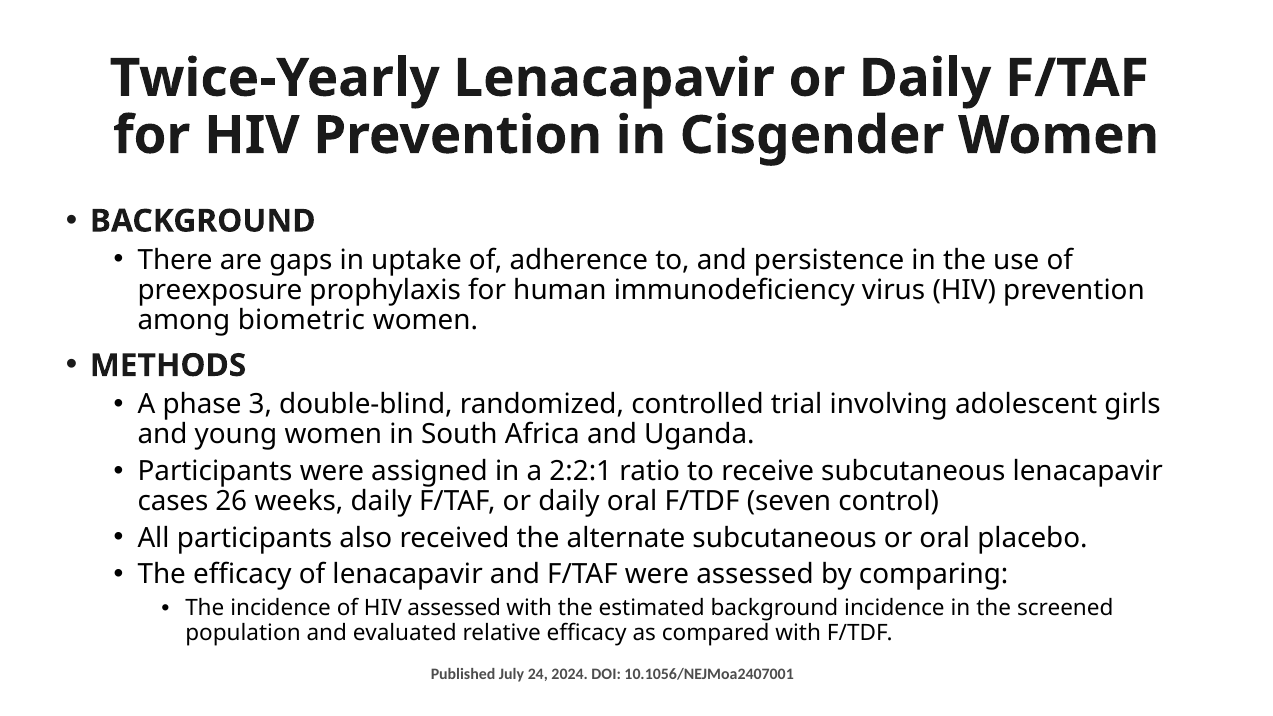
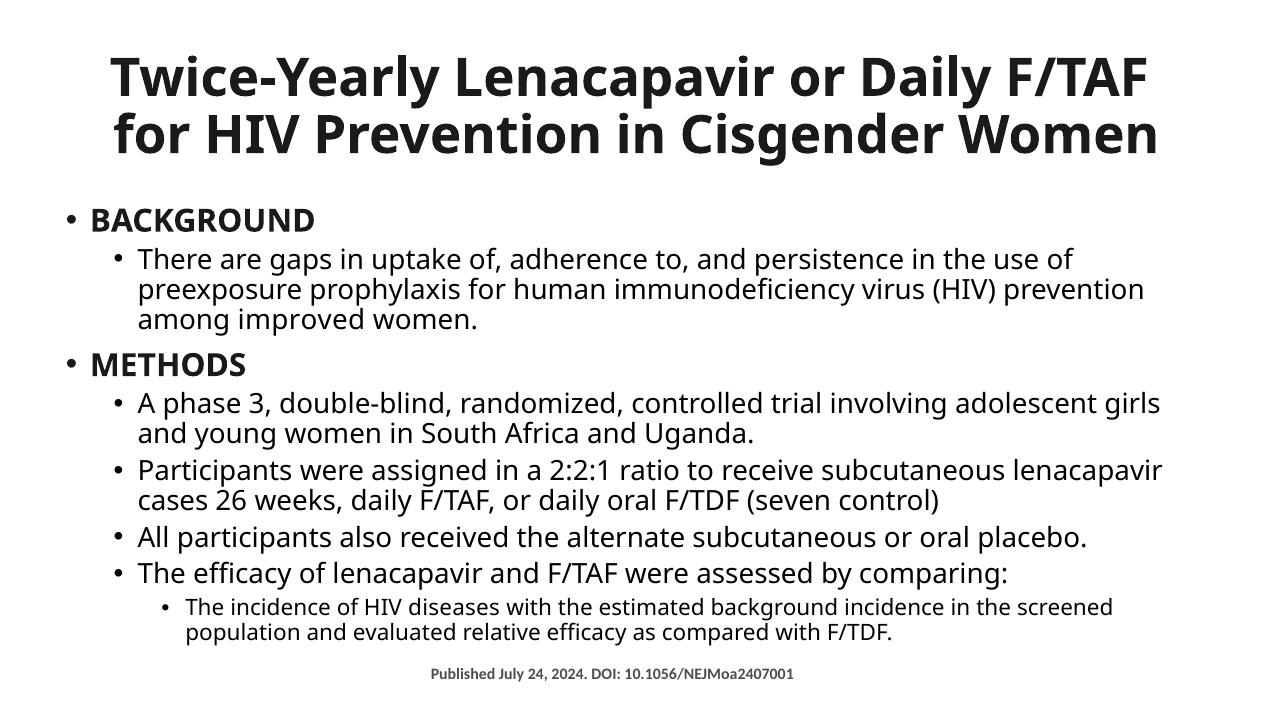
biometric: biometric -> improved
HIV assessed: assessed -> diseases
